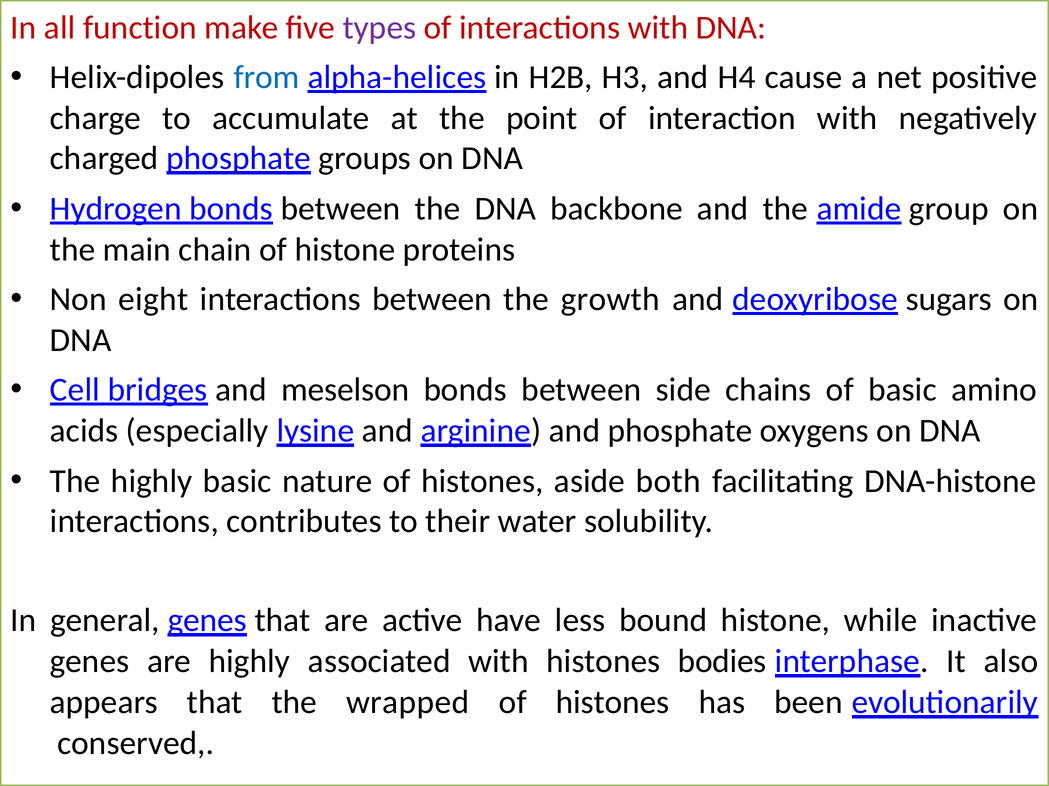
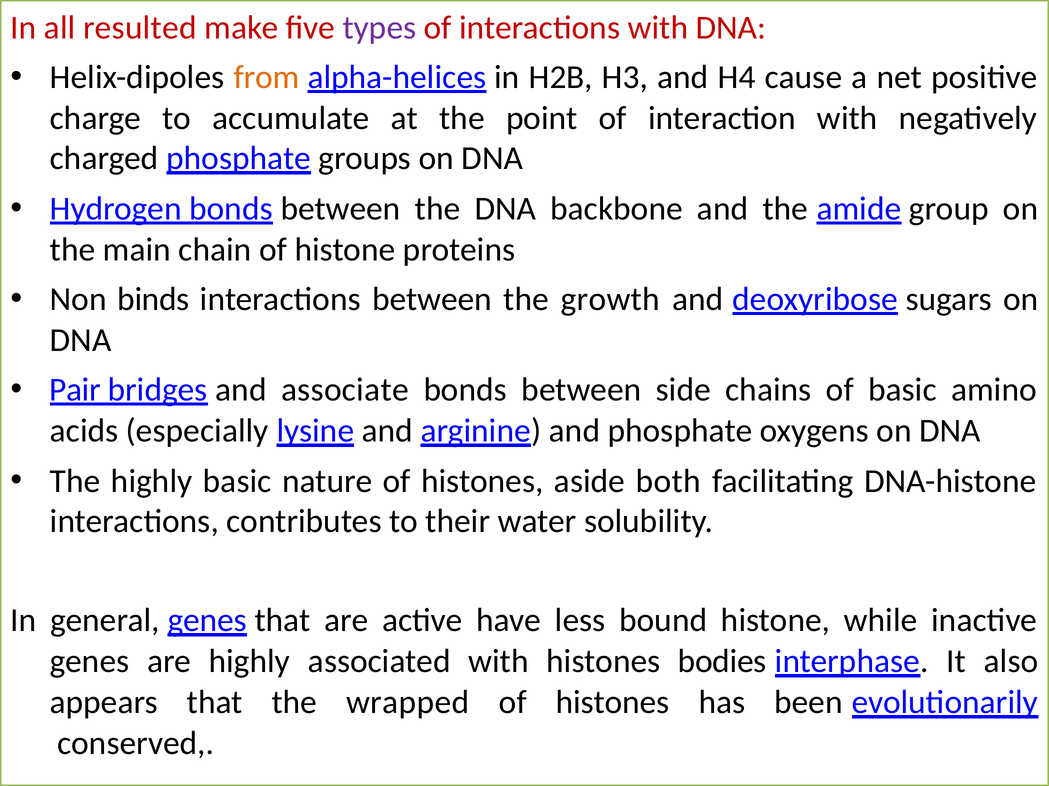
function: function -> resulted
from colour: blue -> orange
eight: eight -> binds
Cell: Cell -> Pair
meselson: meselson -> associate
